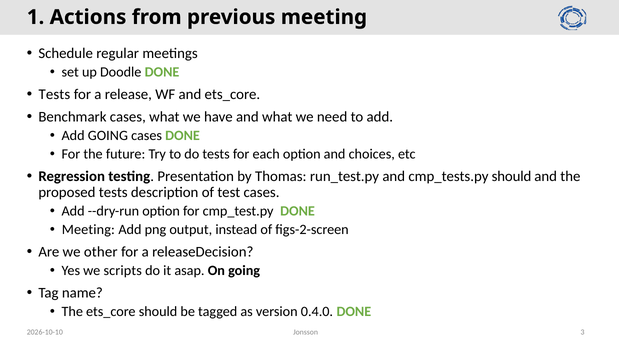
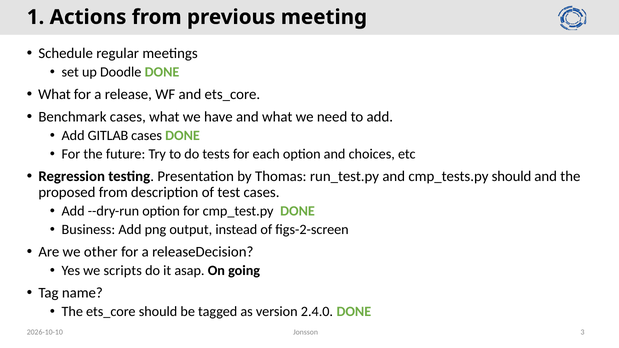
Tests at (54, 94): Tests -> What
Add GOING: GOING -> GITLAB
proposed tests: tests -> from
Meeting at (88, 230): Meeting -> Business
0.4.0: 0.4.0 -> 2.4.0
